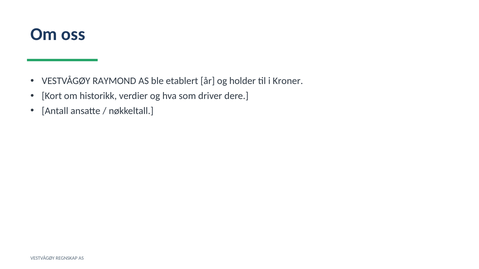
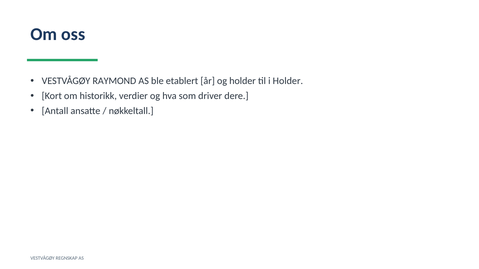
i Kroner: Kroner -> Holder
